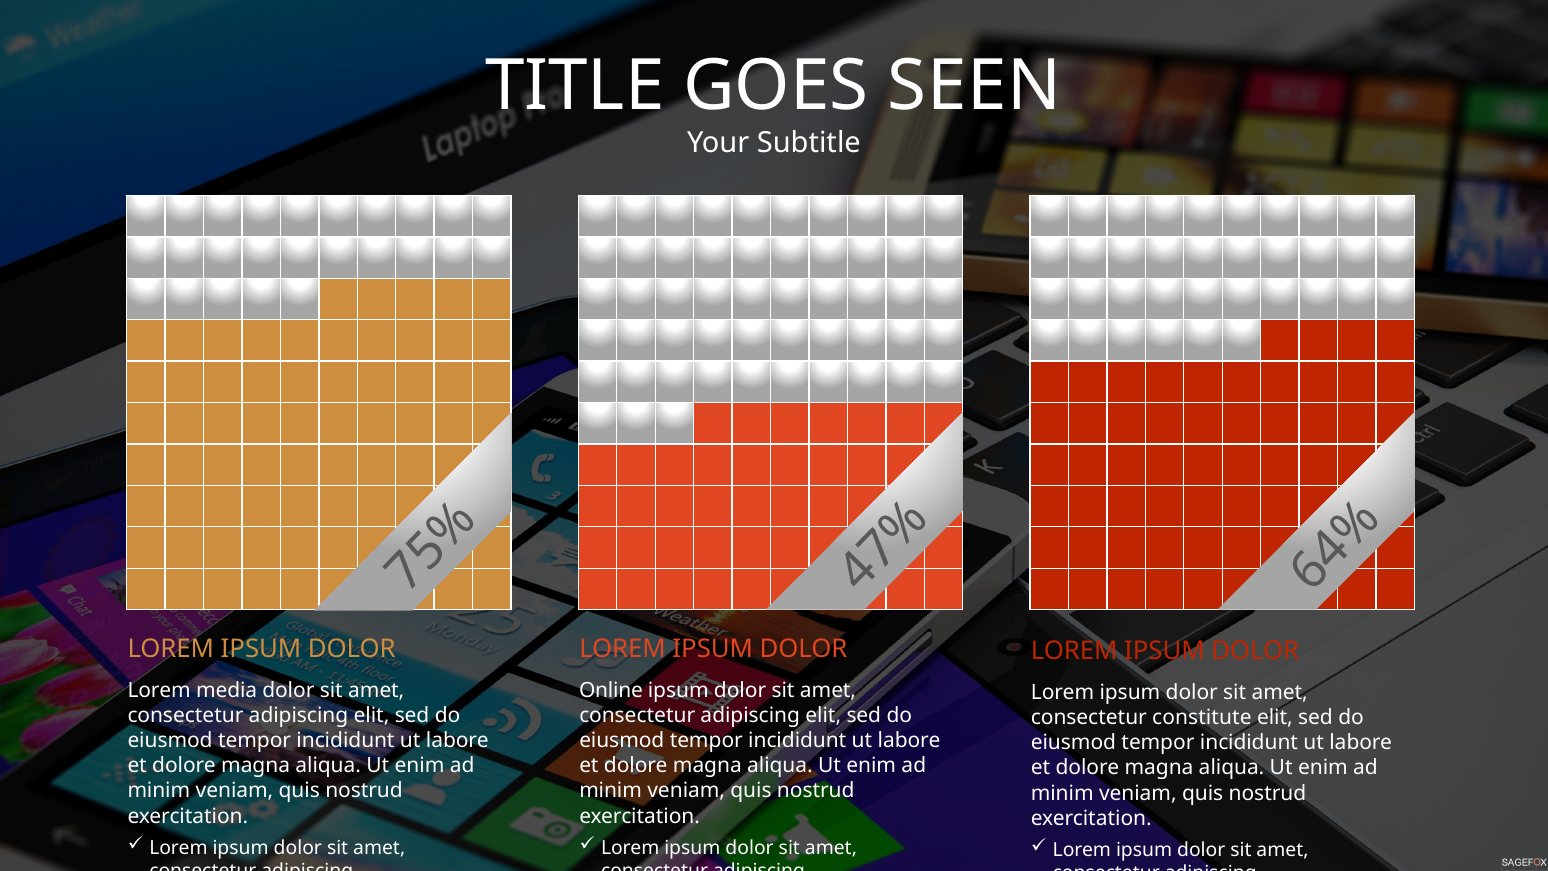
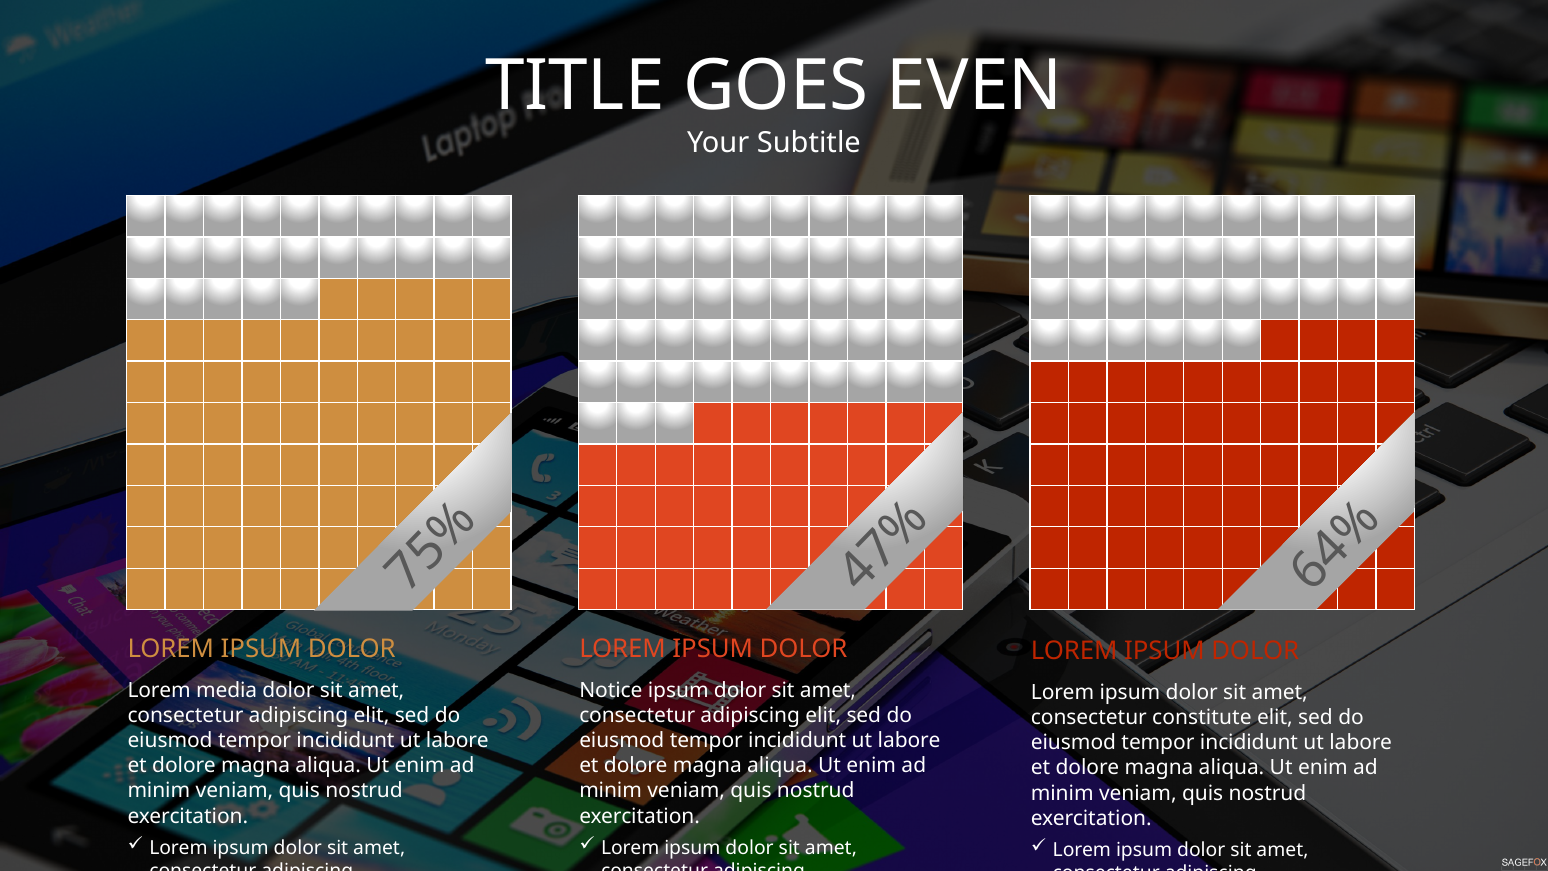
SEEN: SEEN -> EVEN
Online: Online -> Notice
